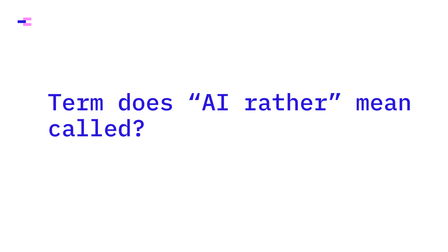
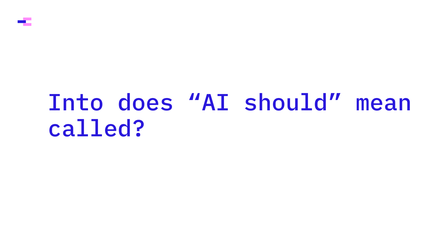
Term: Term -> Into
rather: rather -> should
